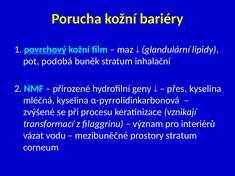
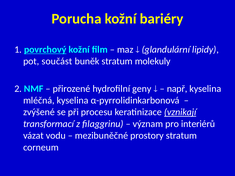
podobá: podobá -> součást
inhalační: inhalační -> molekuly
přes: přes -> např
vznikají underline: none -> present
